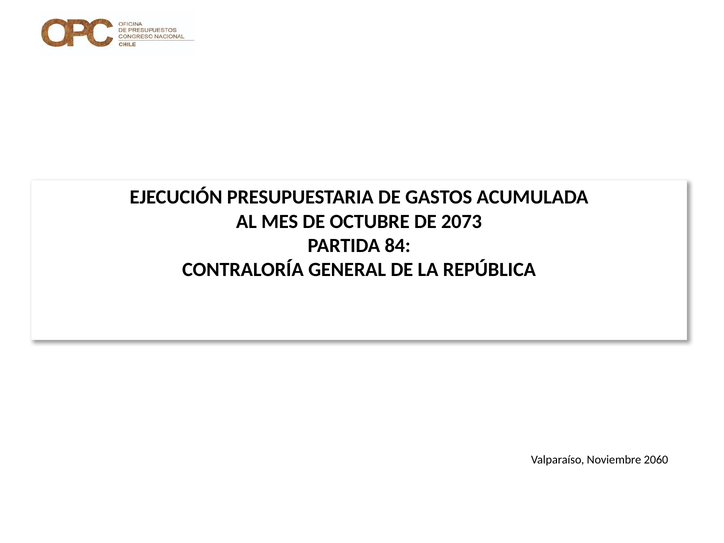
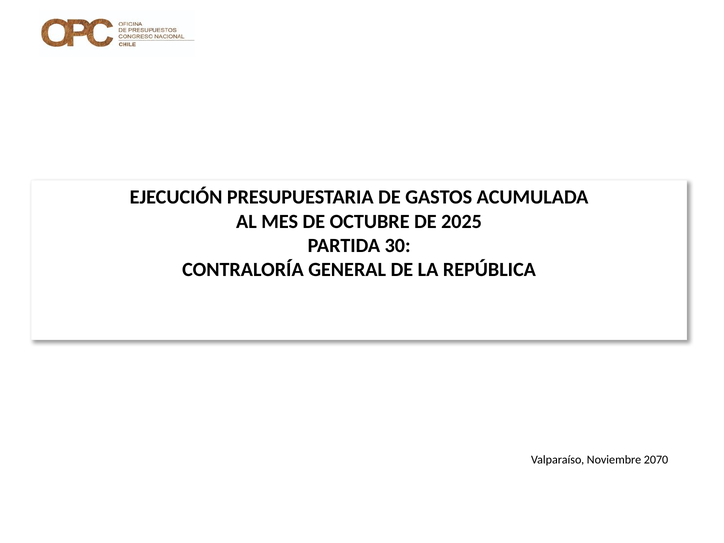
2073: 2073 -> 2025
84: 84 -> 30
2060: 2060 -> 2070
